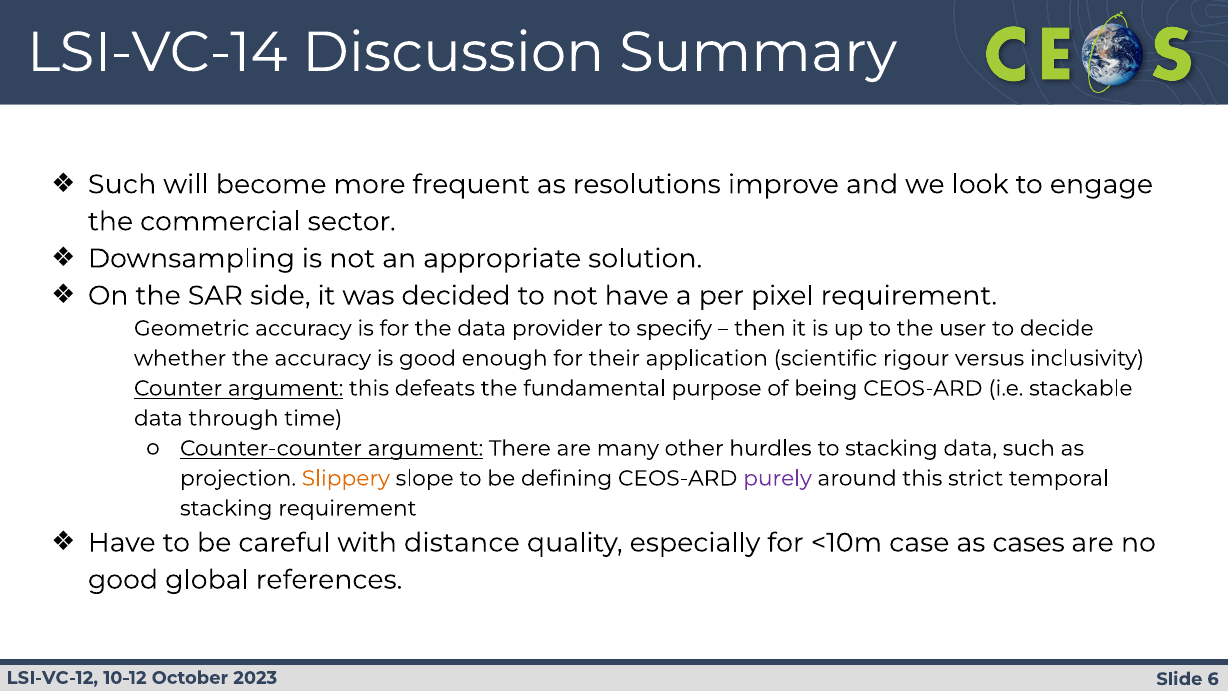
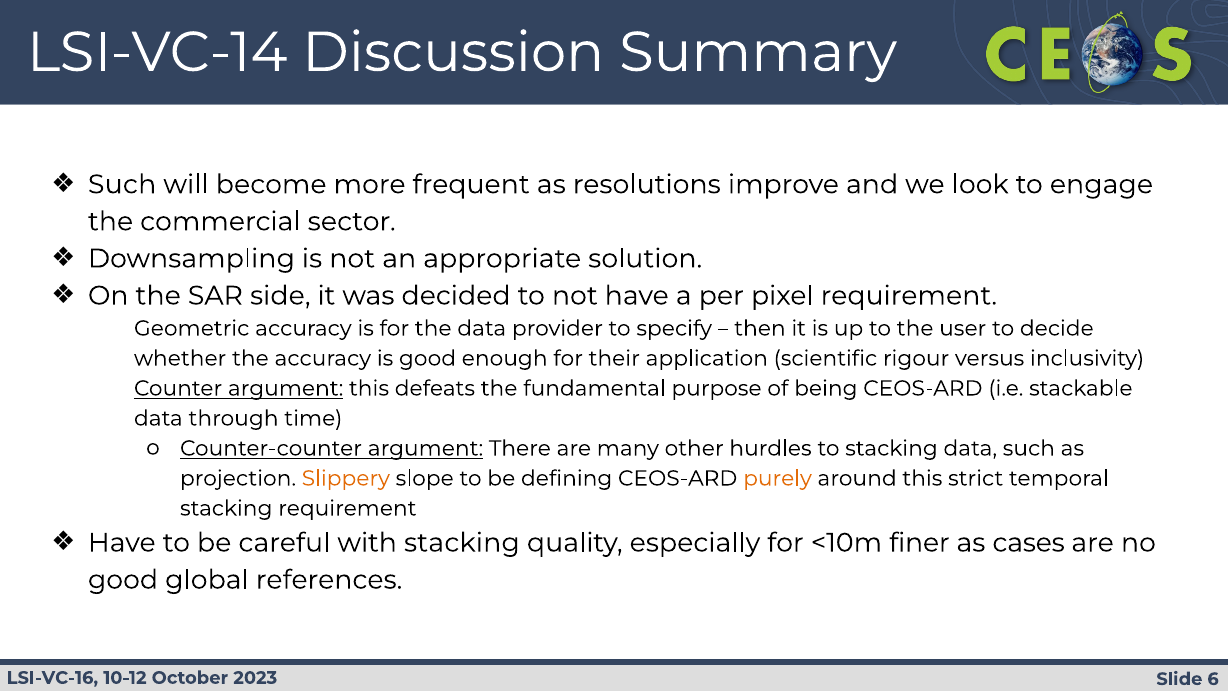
purely colour: purple -> orange
with distance: distance -> stacking
case: case -> finer
LSI-VC-12: LSI-VC-12 -> LSI-VC-16
